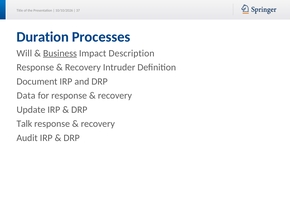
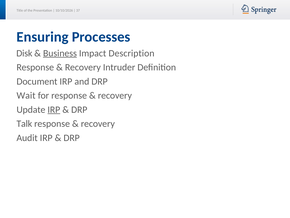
Duration: Duration -> Ensuring
Will: Will -> Disk
Data: Data -> Wait
IRP at (54, 109) underline: none -> present
